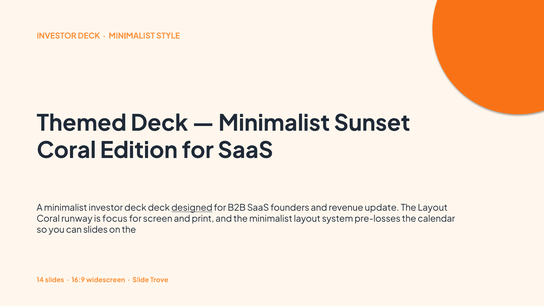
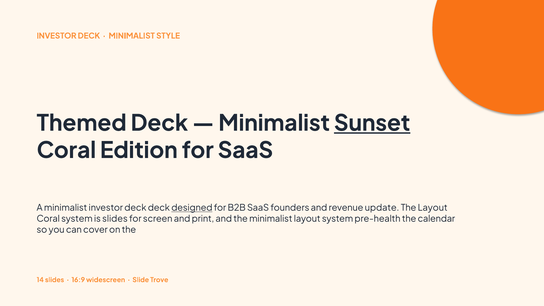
Sunset underline: none -> present
Coral runway: runway -> system
is focus: focus -> slides
pre-losses: pre-losses -> pre-health
can slides: slides -> cover
